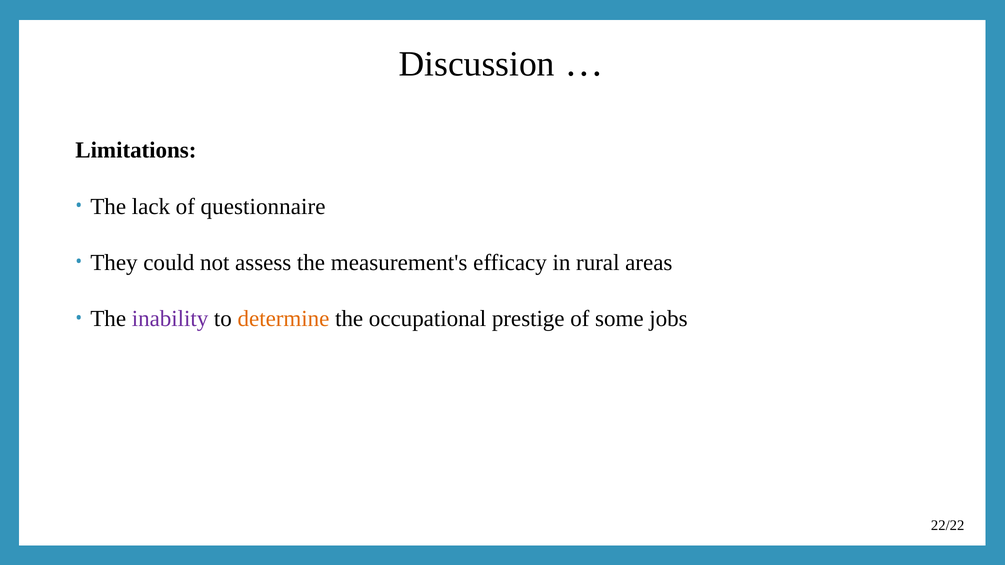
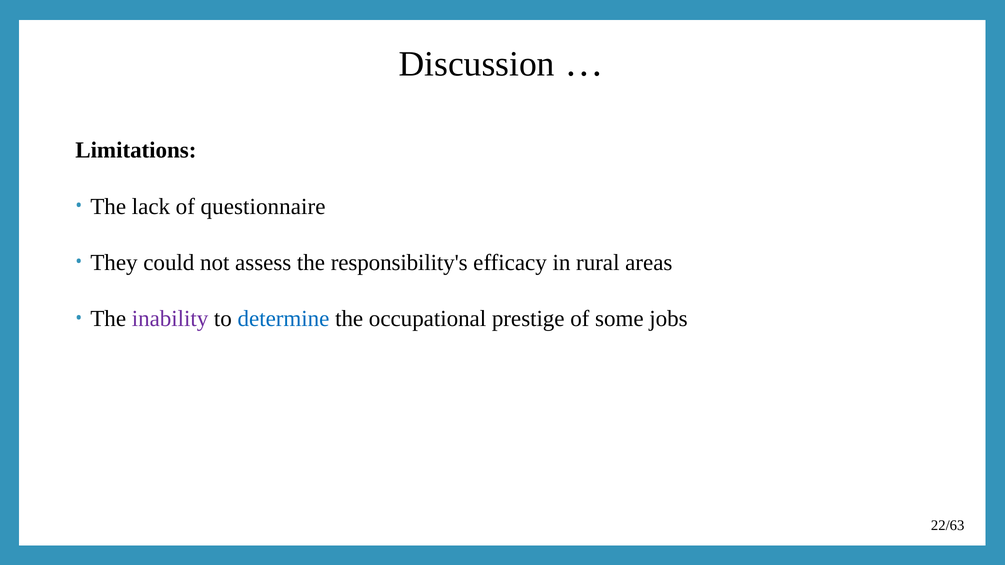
measurement's: measurement's -> responsibility's
determine colour: orange -> blue
22/22: 22/22 -> 22/63
